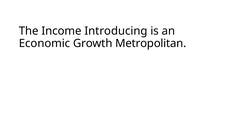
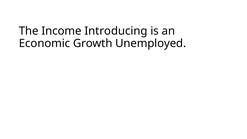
Metropolitan: Metropolitan -> Unemployed
